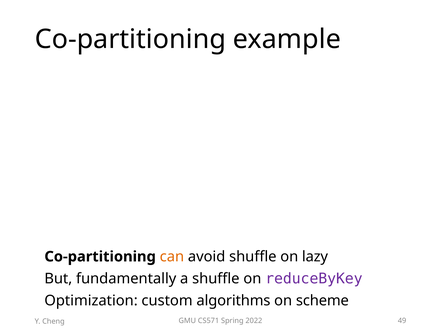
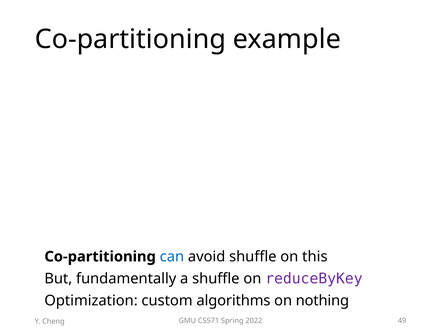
can colour: orange -> blue
lazy: lazy -> this
scheme: scheme -> nothing
